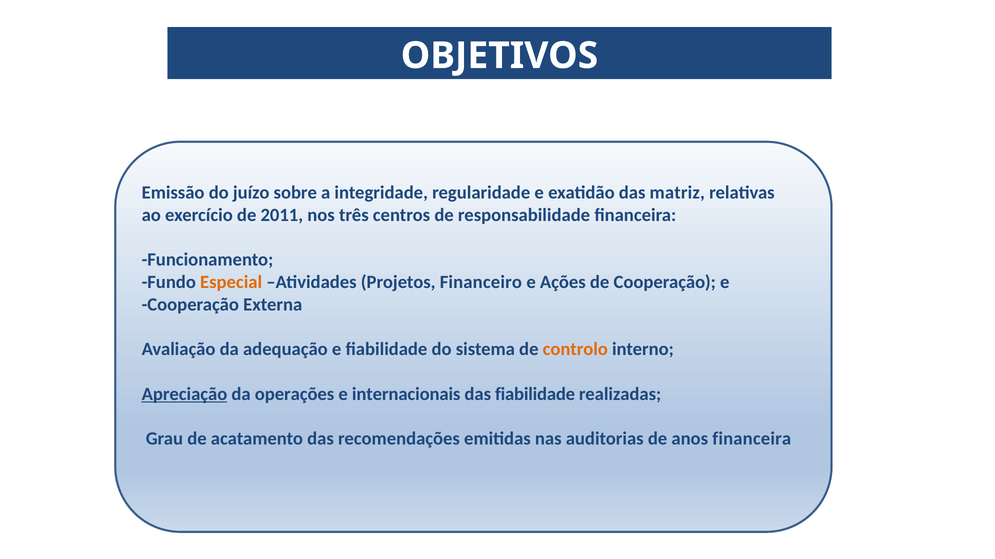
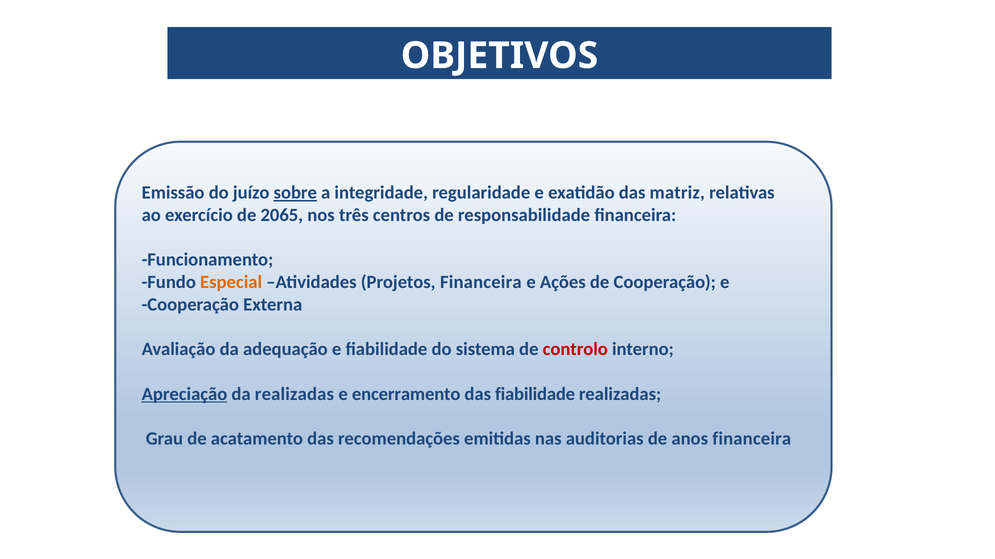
sobre underline: none -> present
2011: 2011 -> 2065
Projetos Financeiro: Financeiro -> Financeira
controlo colour: orange -> red
da operações: operações -> realizadas
internacionais: internacionais -> encerramento
